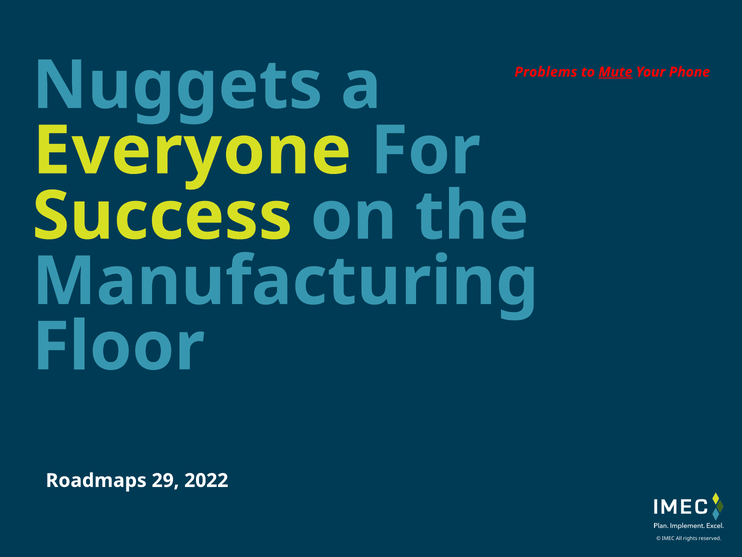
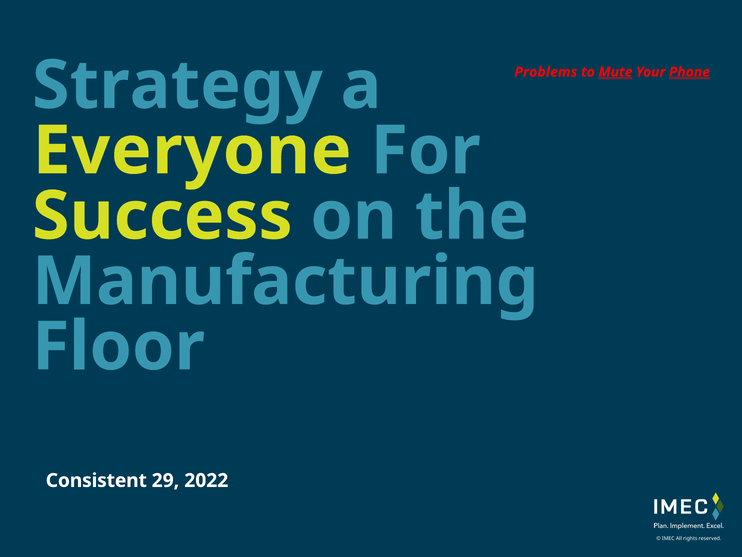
Phone underline: none -> present
Nuggets: Nuggets -> Strategy
Roadmaps: Roadmaps -> Consistent
